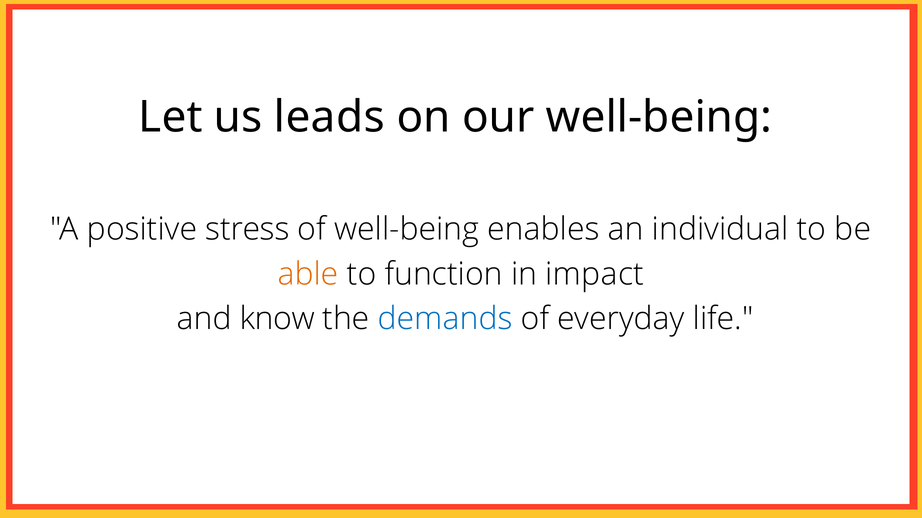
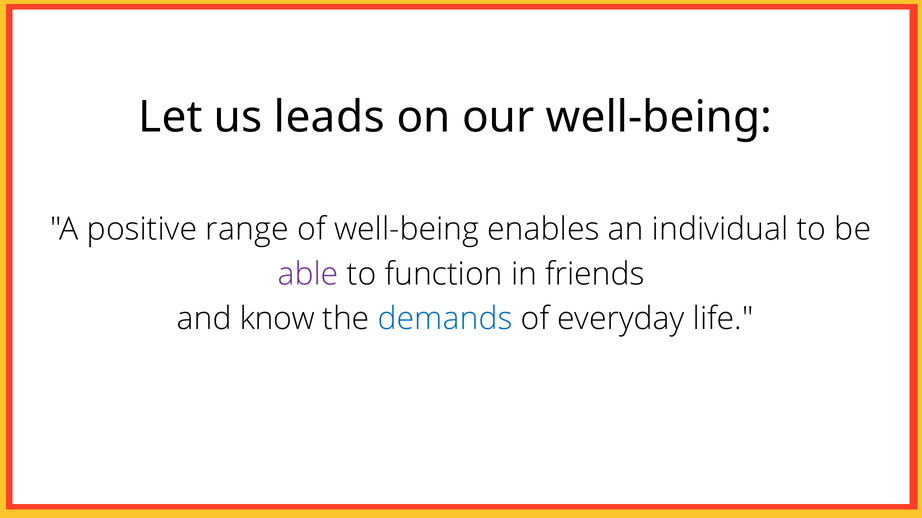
stress: stress -> range
able colour: orange -> purple
impact: impact -> friends
